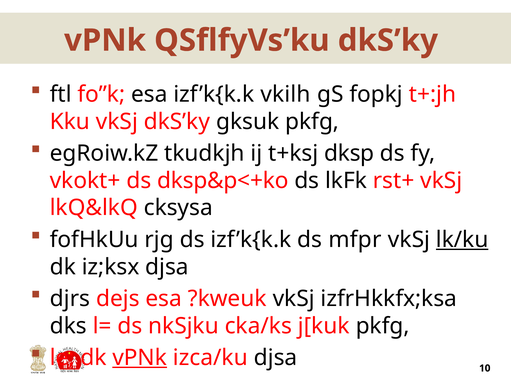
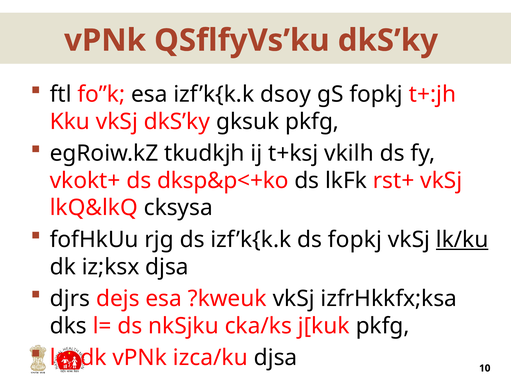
vkilh: vkilh -> dsoy
dksp: dksp -> vkilh
ds mfpr: mfpr -> fopkj
vPNk at (140, 358) underline: present -> none
